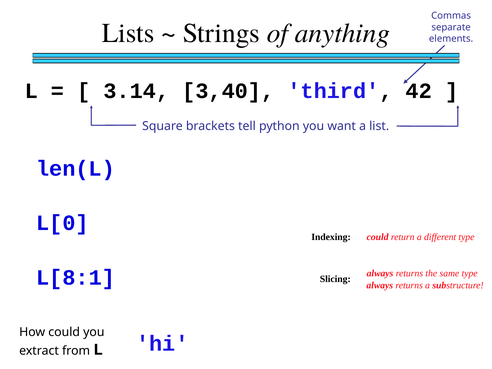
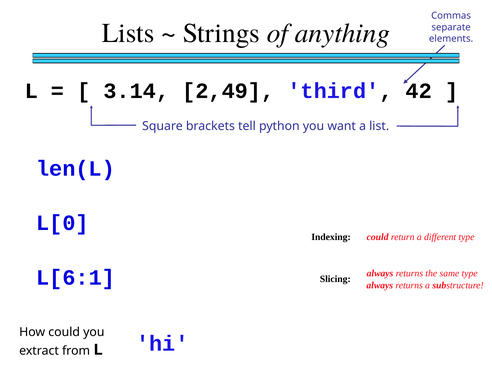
3,40: 3,40 -> 2,49
L[8:1: L[8:1 -> L[6:1
